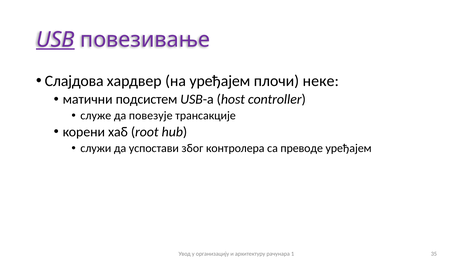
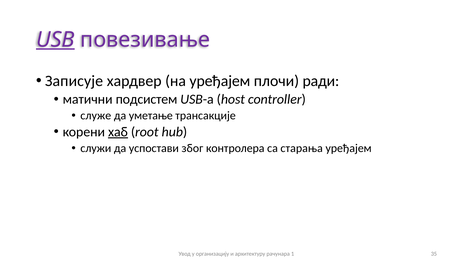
Слајдова: Слајдова -> Записује
неке: неке -> ради
повезује: повезује -> уметање
хаб underline: none -> present
преводе: преводе -> старања
